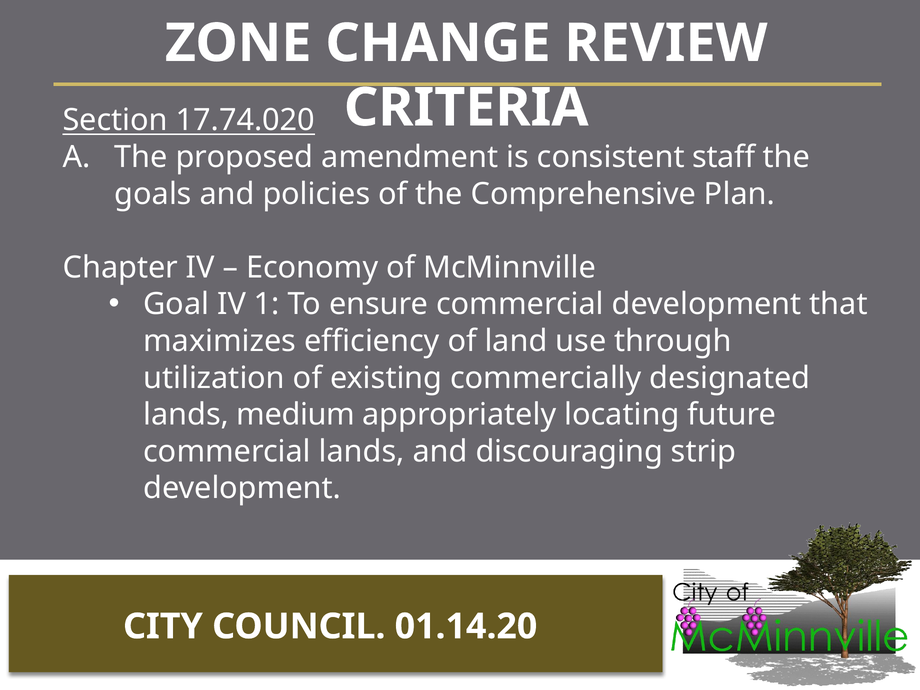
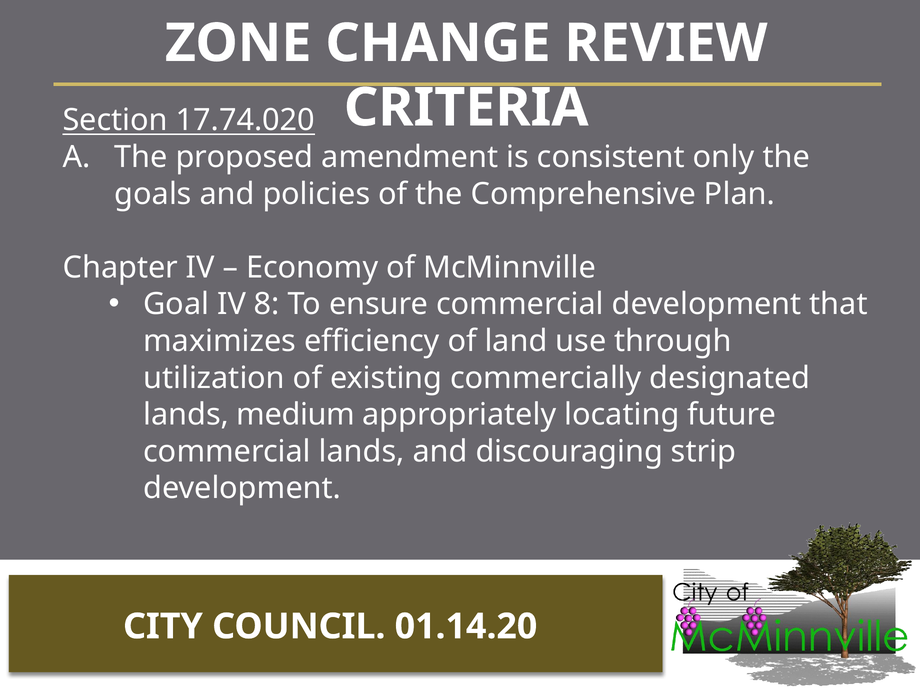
staff: staff -> only
1: 1 -> 8
